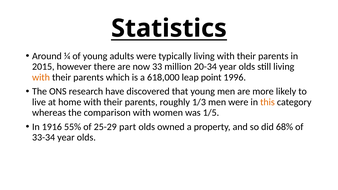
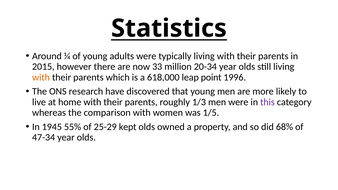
this colour: orange -> purple
1916: 1916 -> 1945
part: part -> kept
33-34: 33-34 -> 47-34
